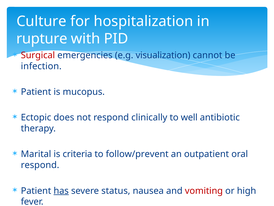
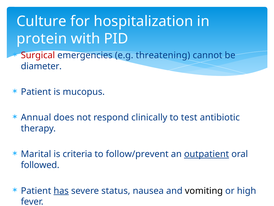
rupture: rupture -> protein
visualization: visualization -> threatening
infection: infection -> diameter
Ectopic: Ectopic -> Annual
well: well -> test
outpatient underline: none -> present
respond at (40, 165): respond -> followed
vomiting colour: red -> black
